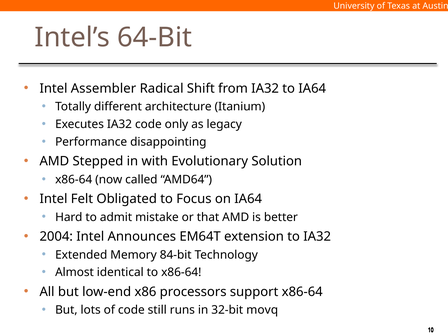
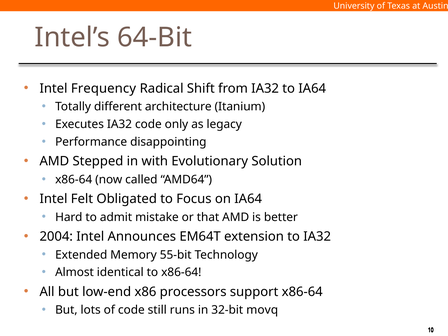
Assembler: Assembler -> Frequency
84-bit: 84-bit -> 55-bit
